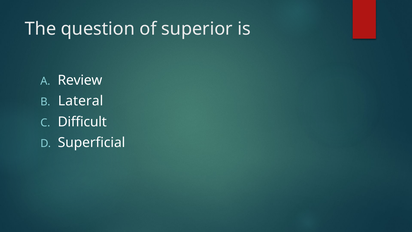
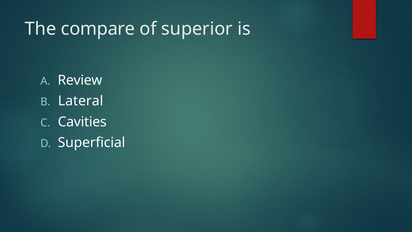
question: question -> compare
Difficult: Difficult -> Cavities
